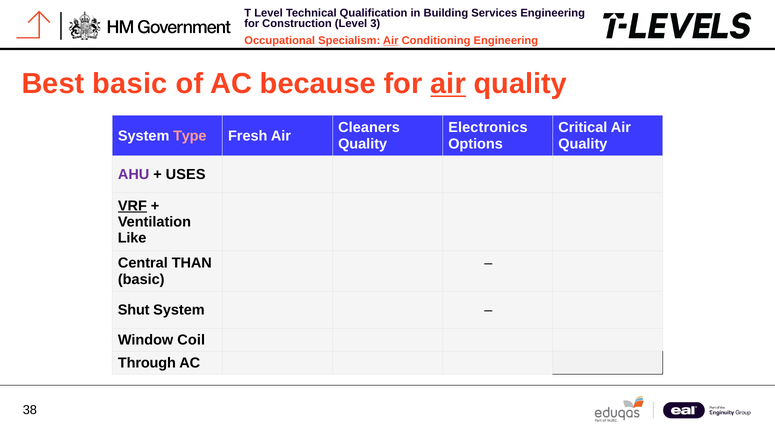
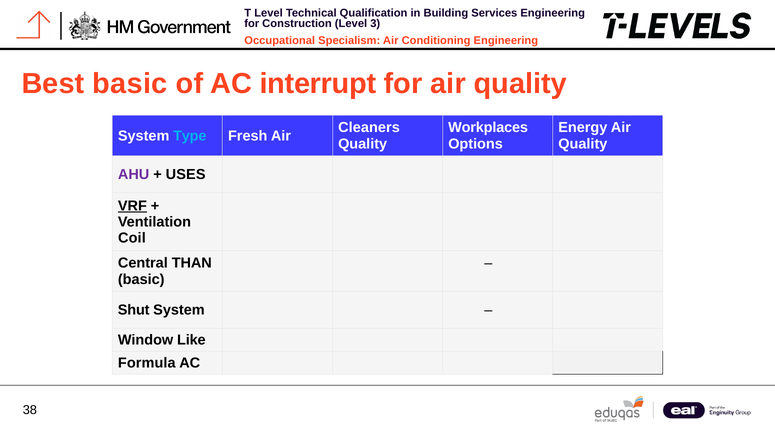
Air at (391, 41) underline: present -> none
because: because -> interrupt
air at (448, 84) underline: present -> none
Electronics: Electronics -> Workplaces
Critical: Critical -> Energy
Type colour: pink -> light blue
Like: Like -> Coil
Coil: Coil -> Like
Through: Through -> Formula
